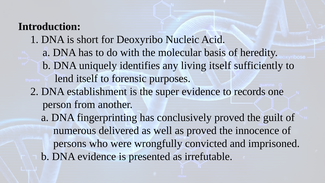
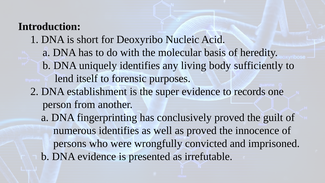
living itself: itself -> body
numerous delivered: delivered -> identifies
